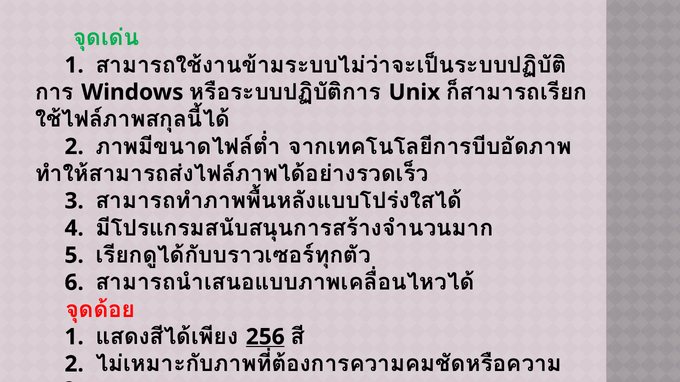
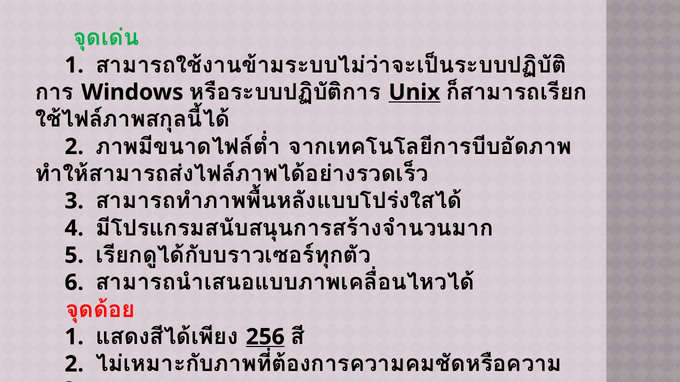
Unix underline: none -> present
